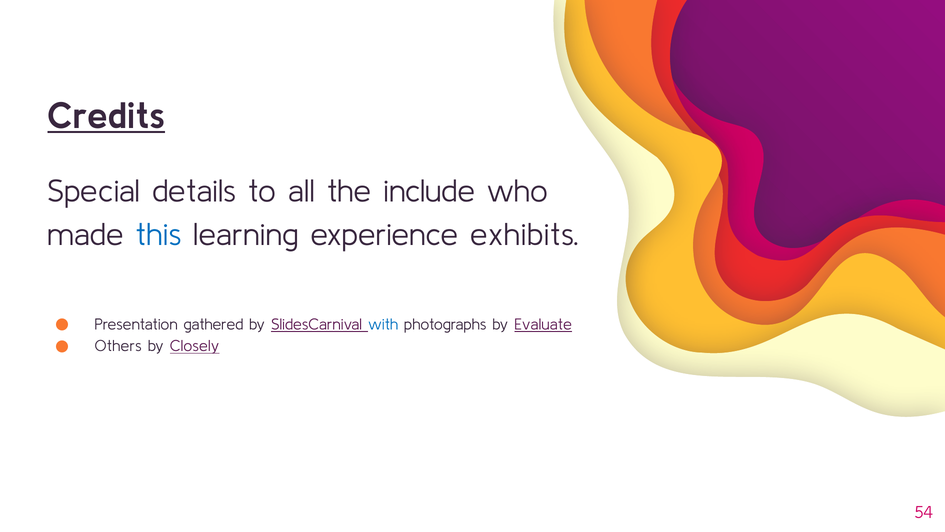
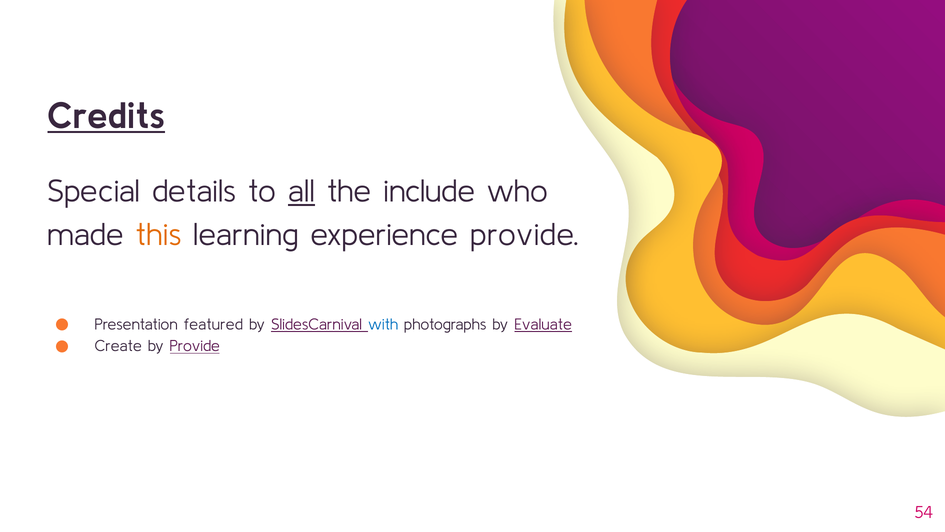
all underline: none -> present
this colour: blue -> orange
experience exhibits: exhibits -> provide
gathered: gathered -> featured
Others: Others -> Create
by Closely: Closely -> Provide
